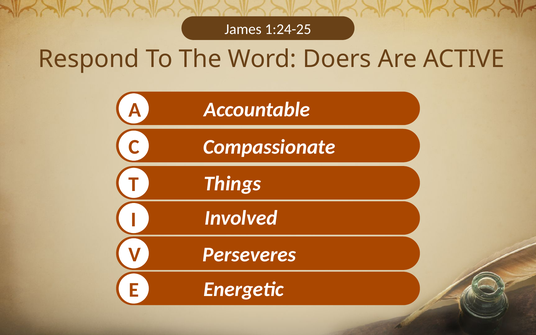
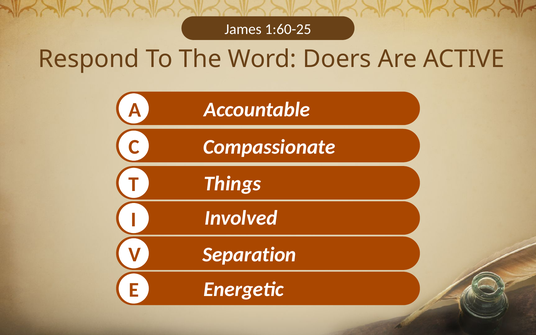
1:24-25: 1:24-25 -> 1:60-25
Perseveres: Perseveres -> Separation
